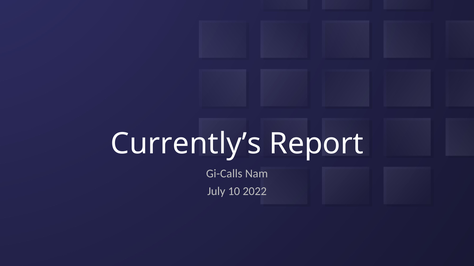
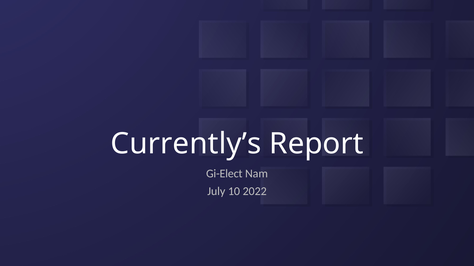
Gi-Calls: Gi-Calls -> Gi-Elect
